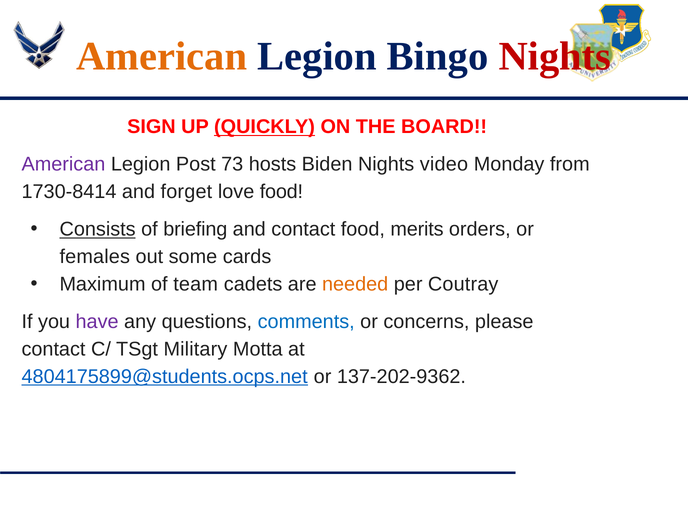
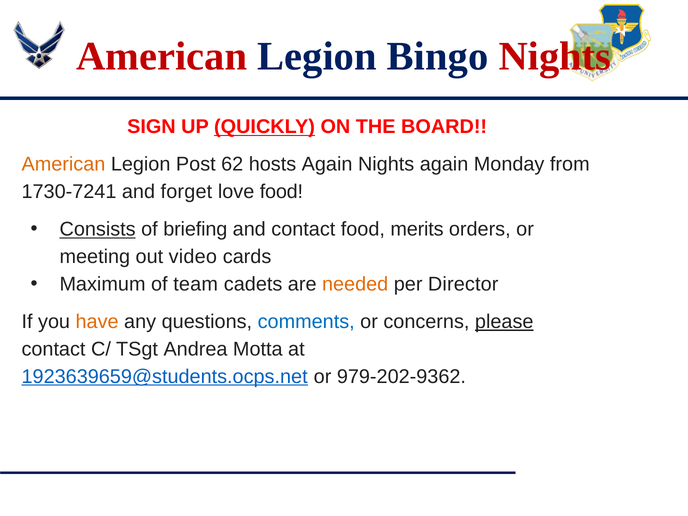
American at (162, 56) colour: orange -> red
American at (63, 164) colour: purple -> orange
73: 73 -> 62
hosts Biden: Biden -> Again
Nights video: video -> again
1730-8414: 1730-8414 -> 1730-7241
females: females -> meeting
some: some -> video
Coutray: Coutray -> Director
have colour: purple -> orange
please underline: none -> present
Military: Military -> Andrea
4804175899@students.ocps.net: 4804175899@students.ocps.net -> 1923639659@students.ocps.net
137-202-9362: 137-202-9362 -> 979-202-9362
